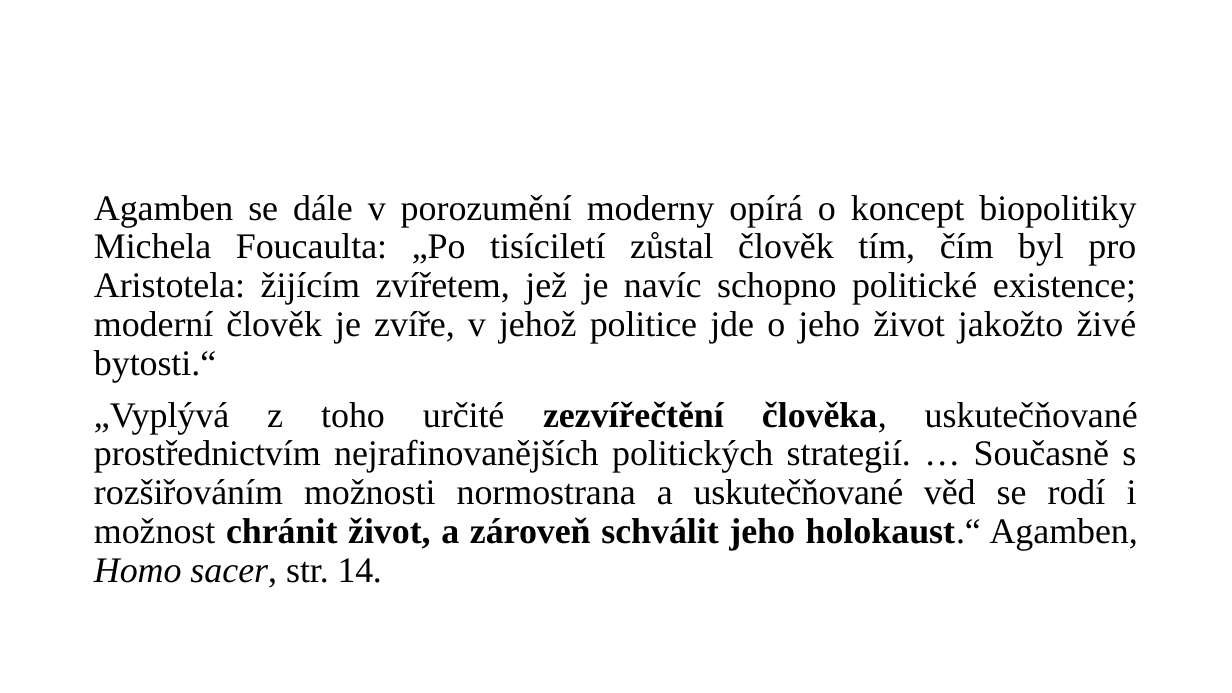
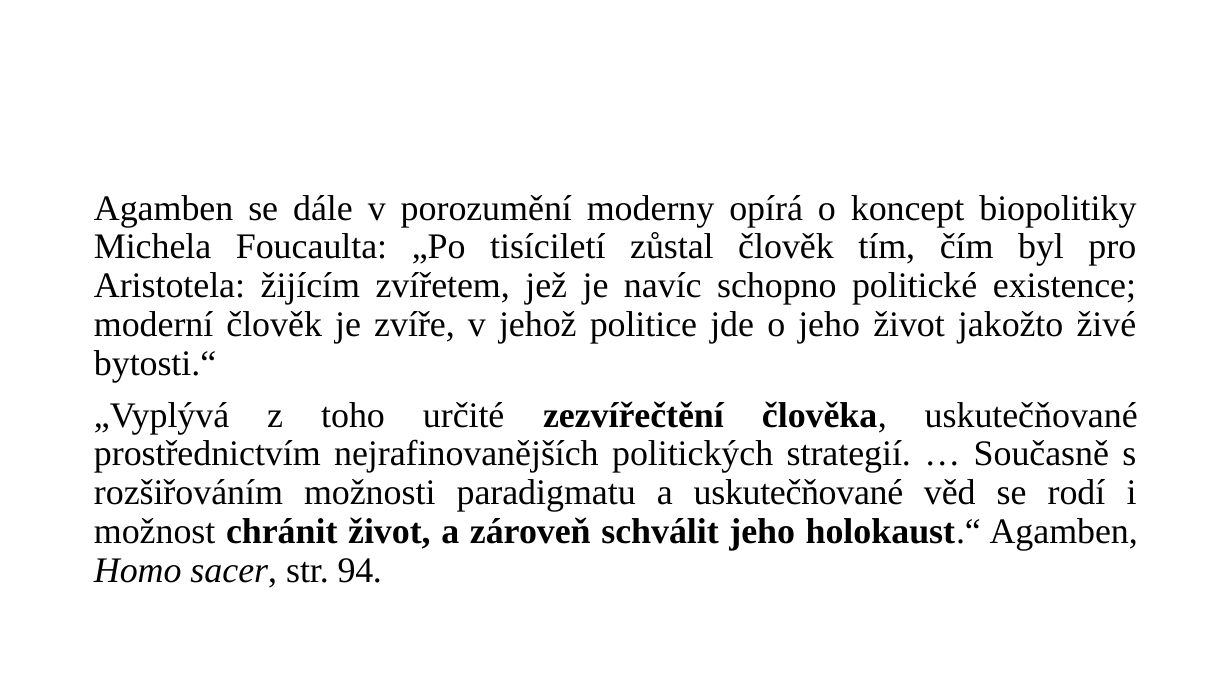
normostrana: normostrana -> paradigmatu
14: 14 -> 94
